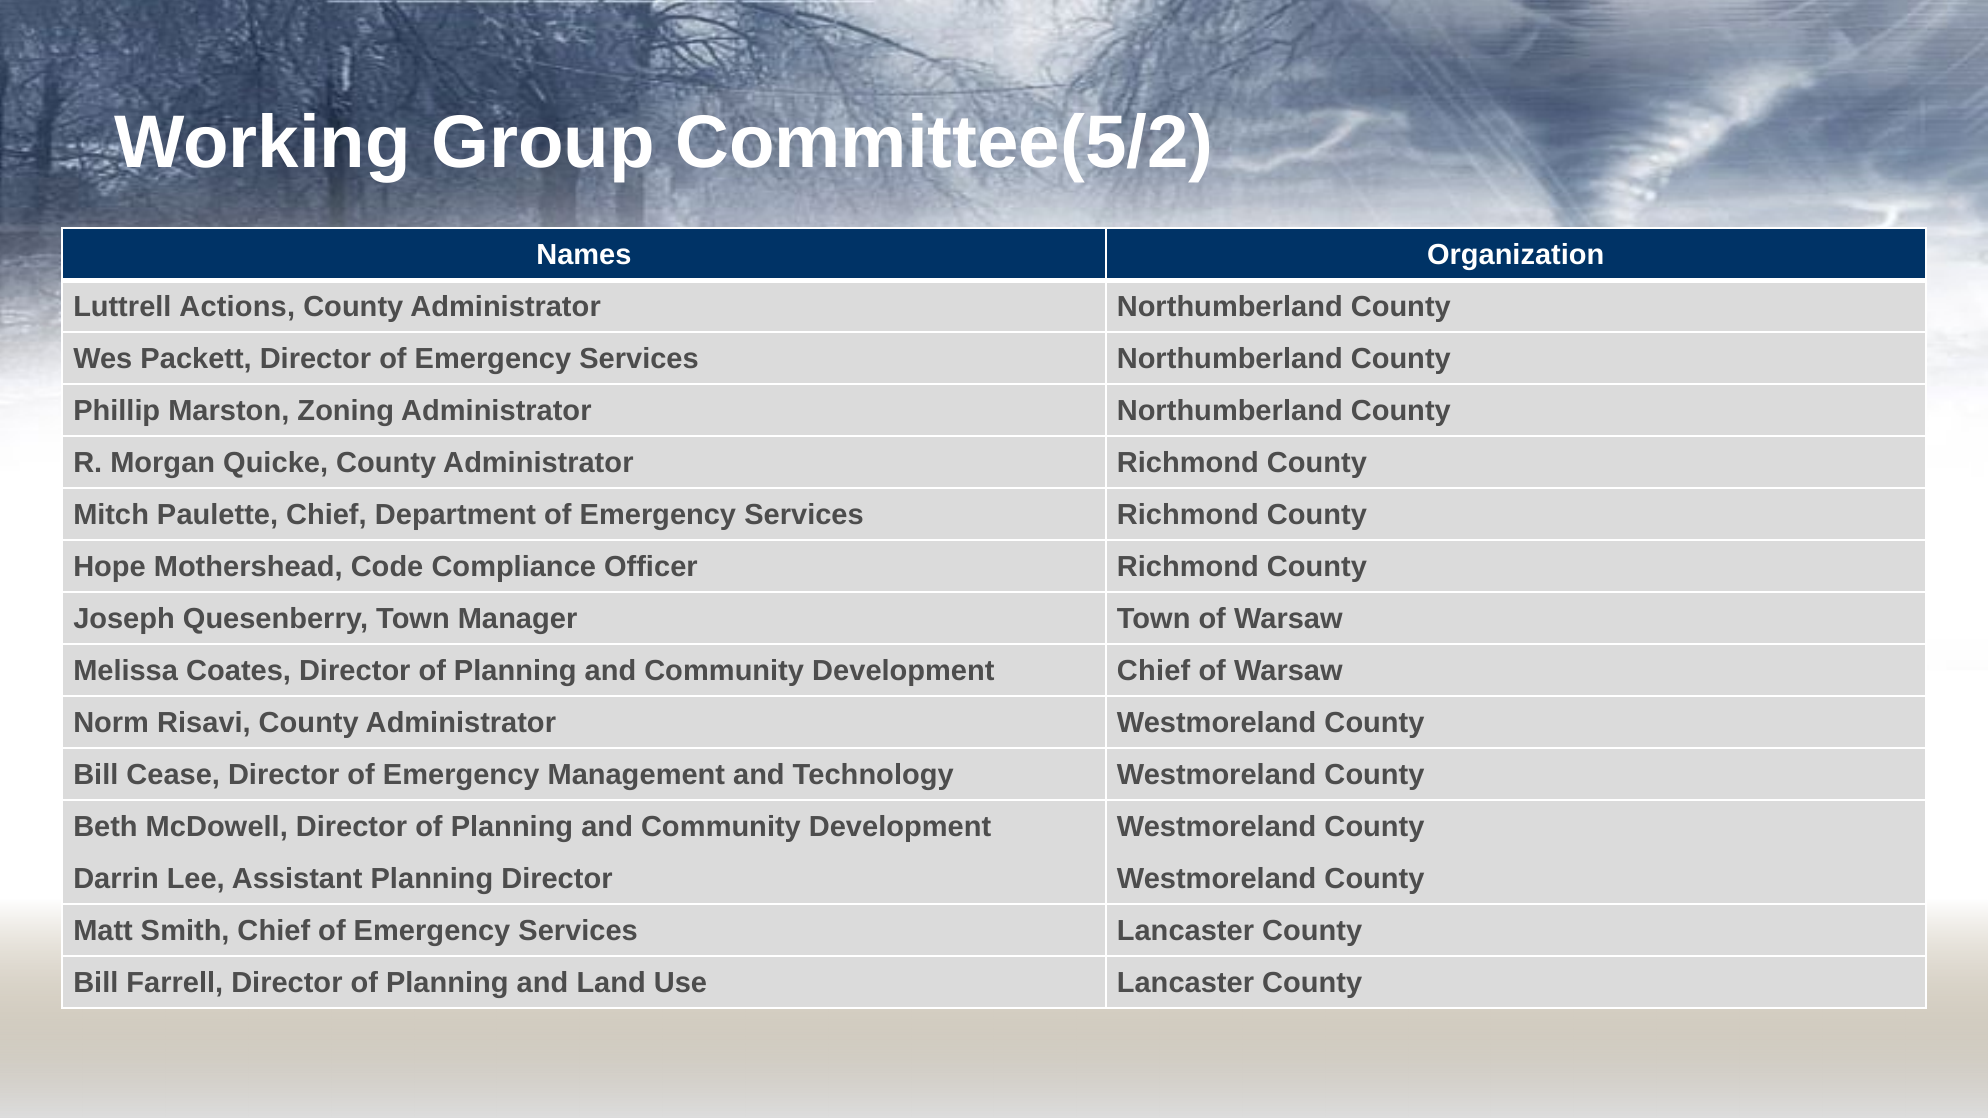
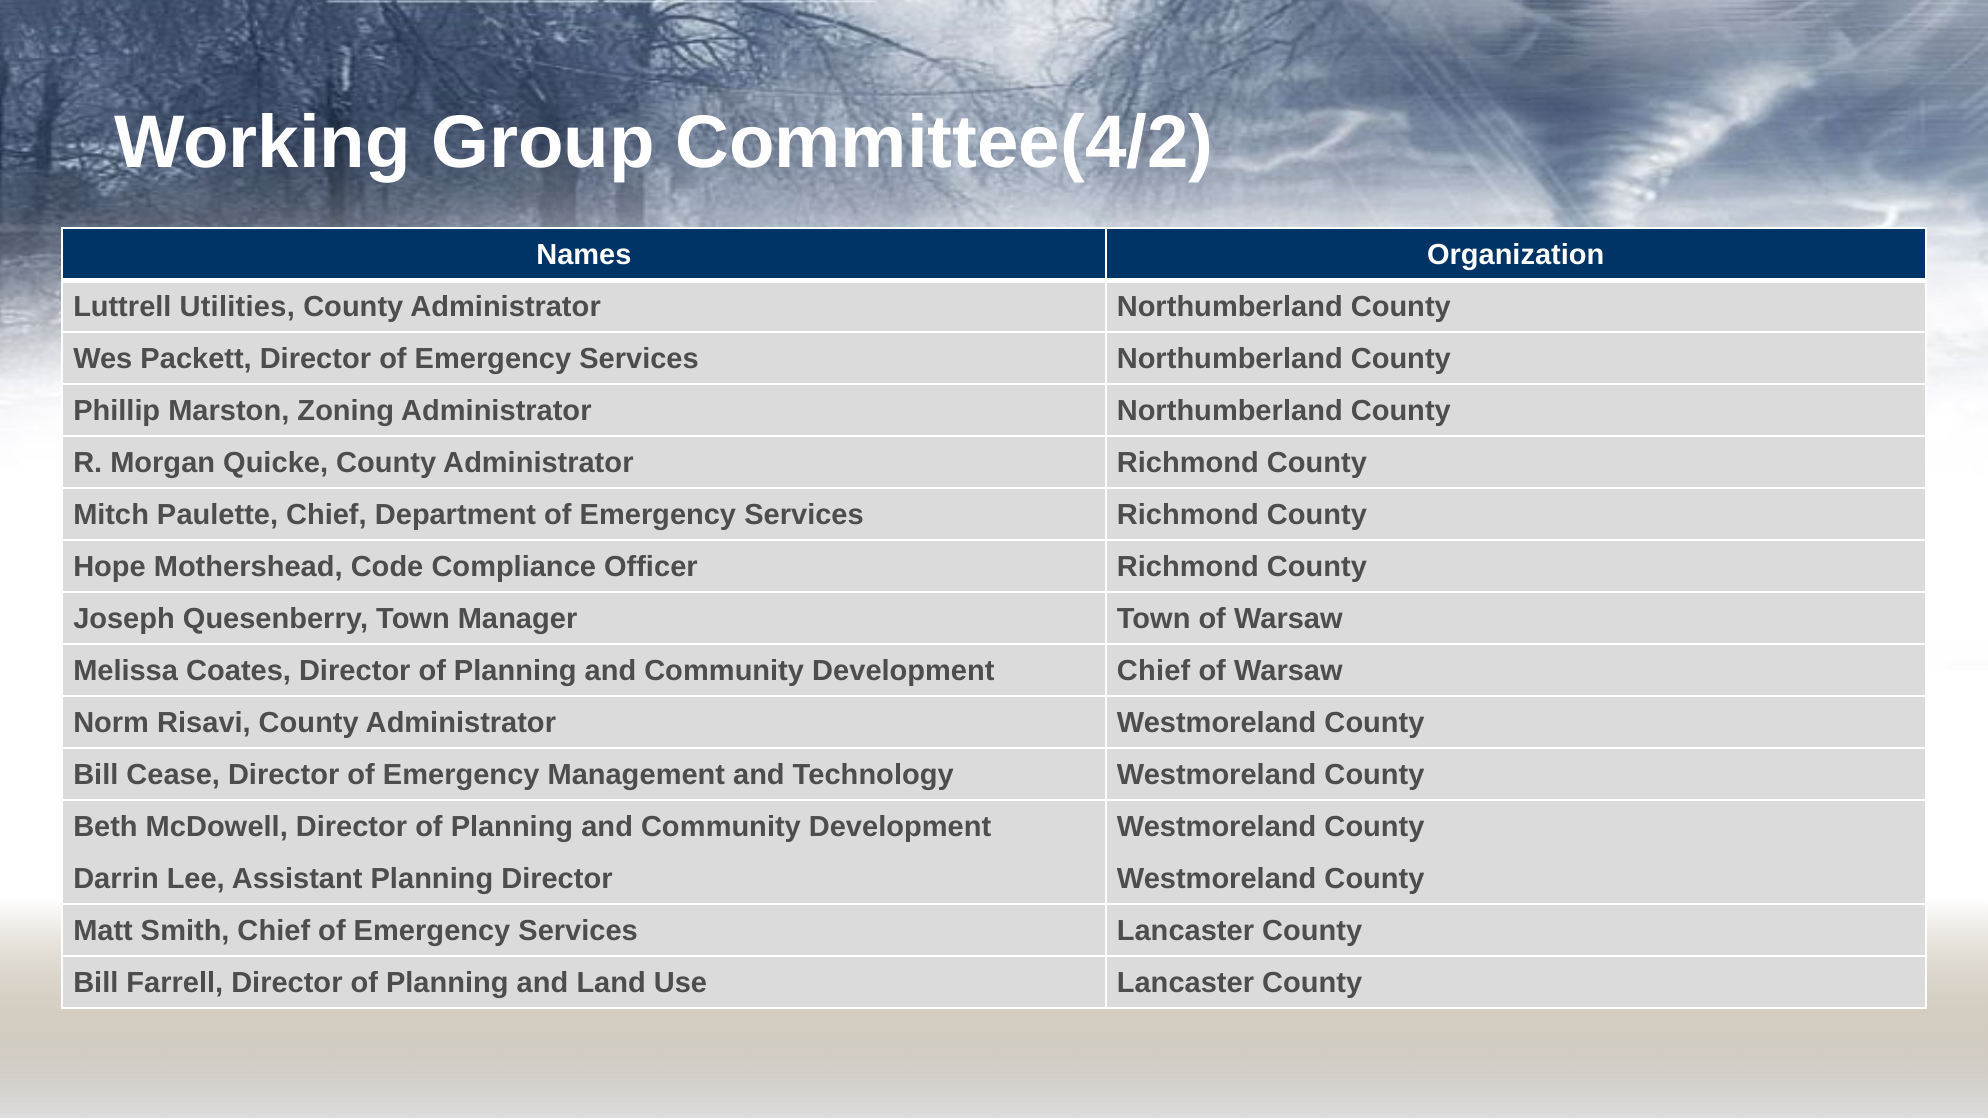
Committee(5/2: Committee(5/2 -> Committee(4/2
Actions: Actions -> Utilities
